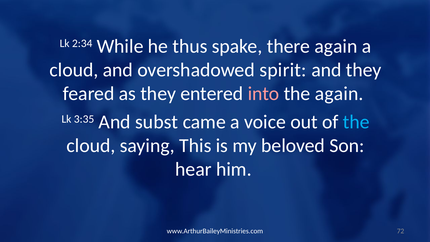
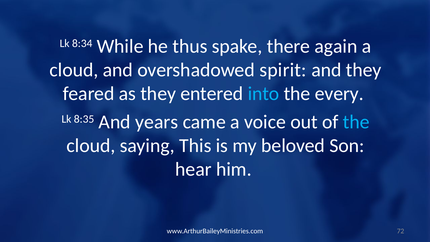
2:34: 2:34 -> 8:34
into colour: pink -> light blue
the again: again -> every
3:35: 3:35 -> 8:35
subst: subst -> years
